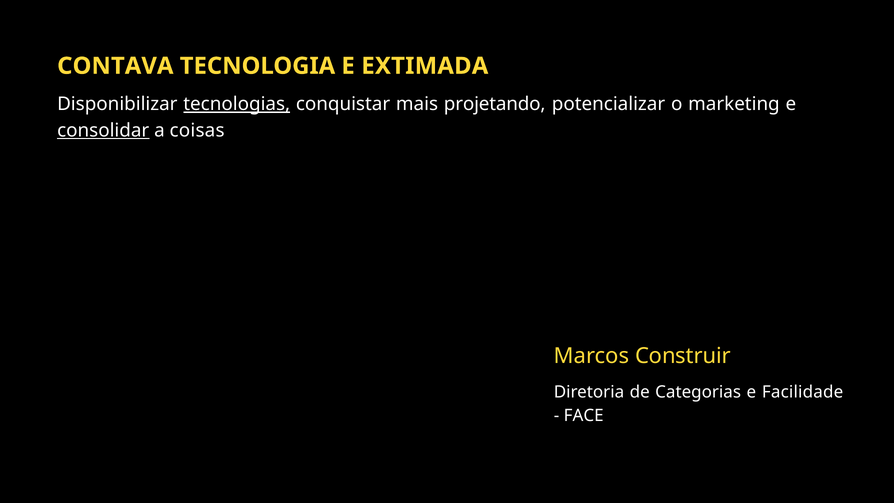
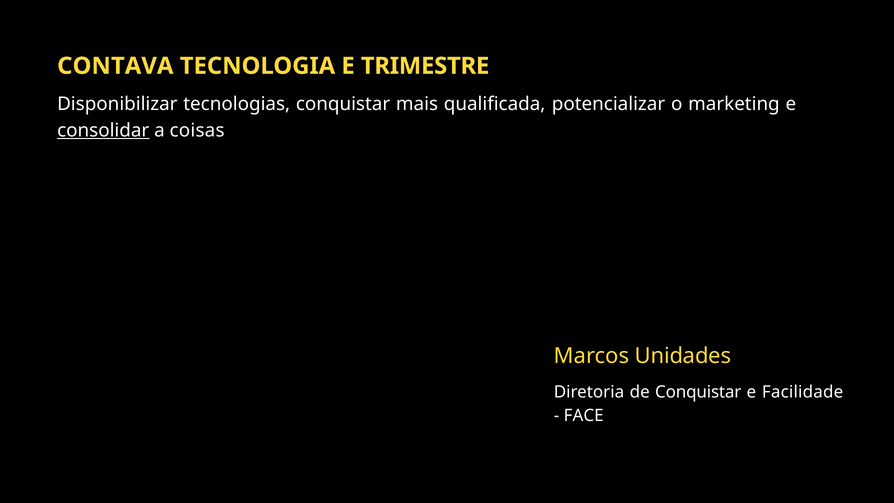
EXTIMADA: EXTIMADA -> TRIMESTRE
tecnologias underline: present -> none
projetando: projetando -> qualificada
Construir: Construir -> Unidades
de Categorias: Categorias -> Conquistar
